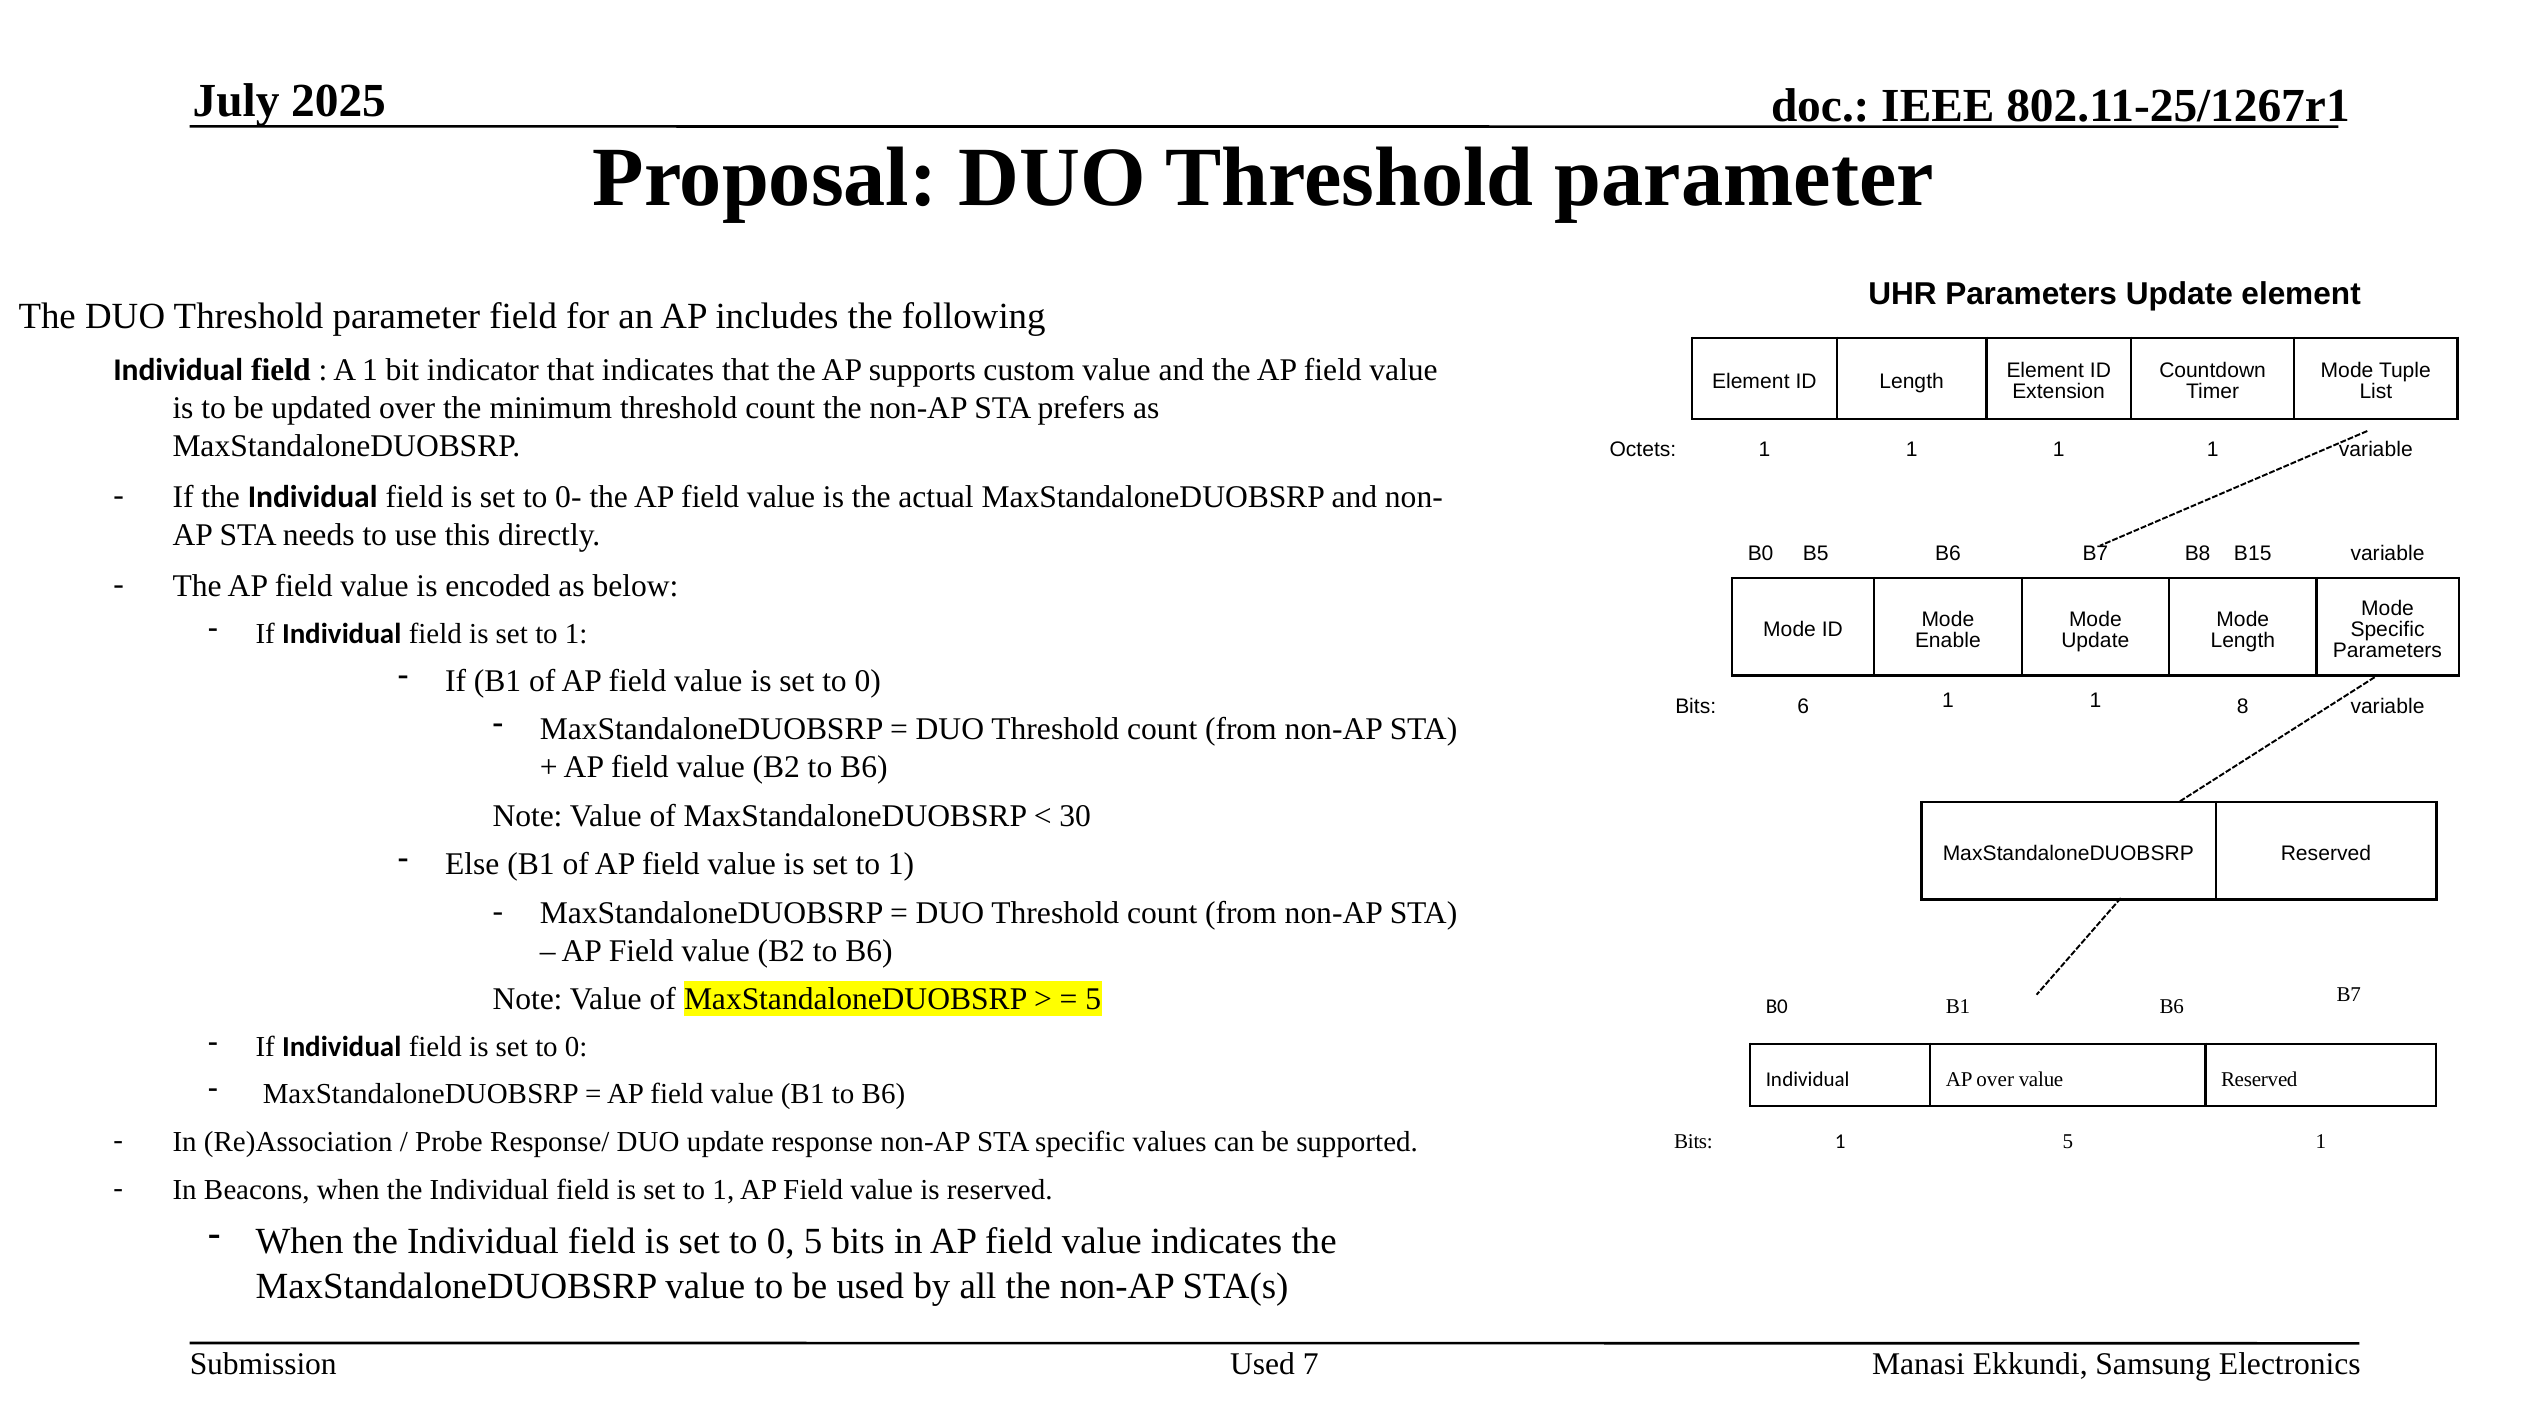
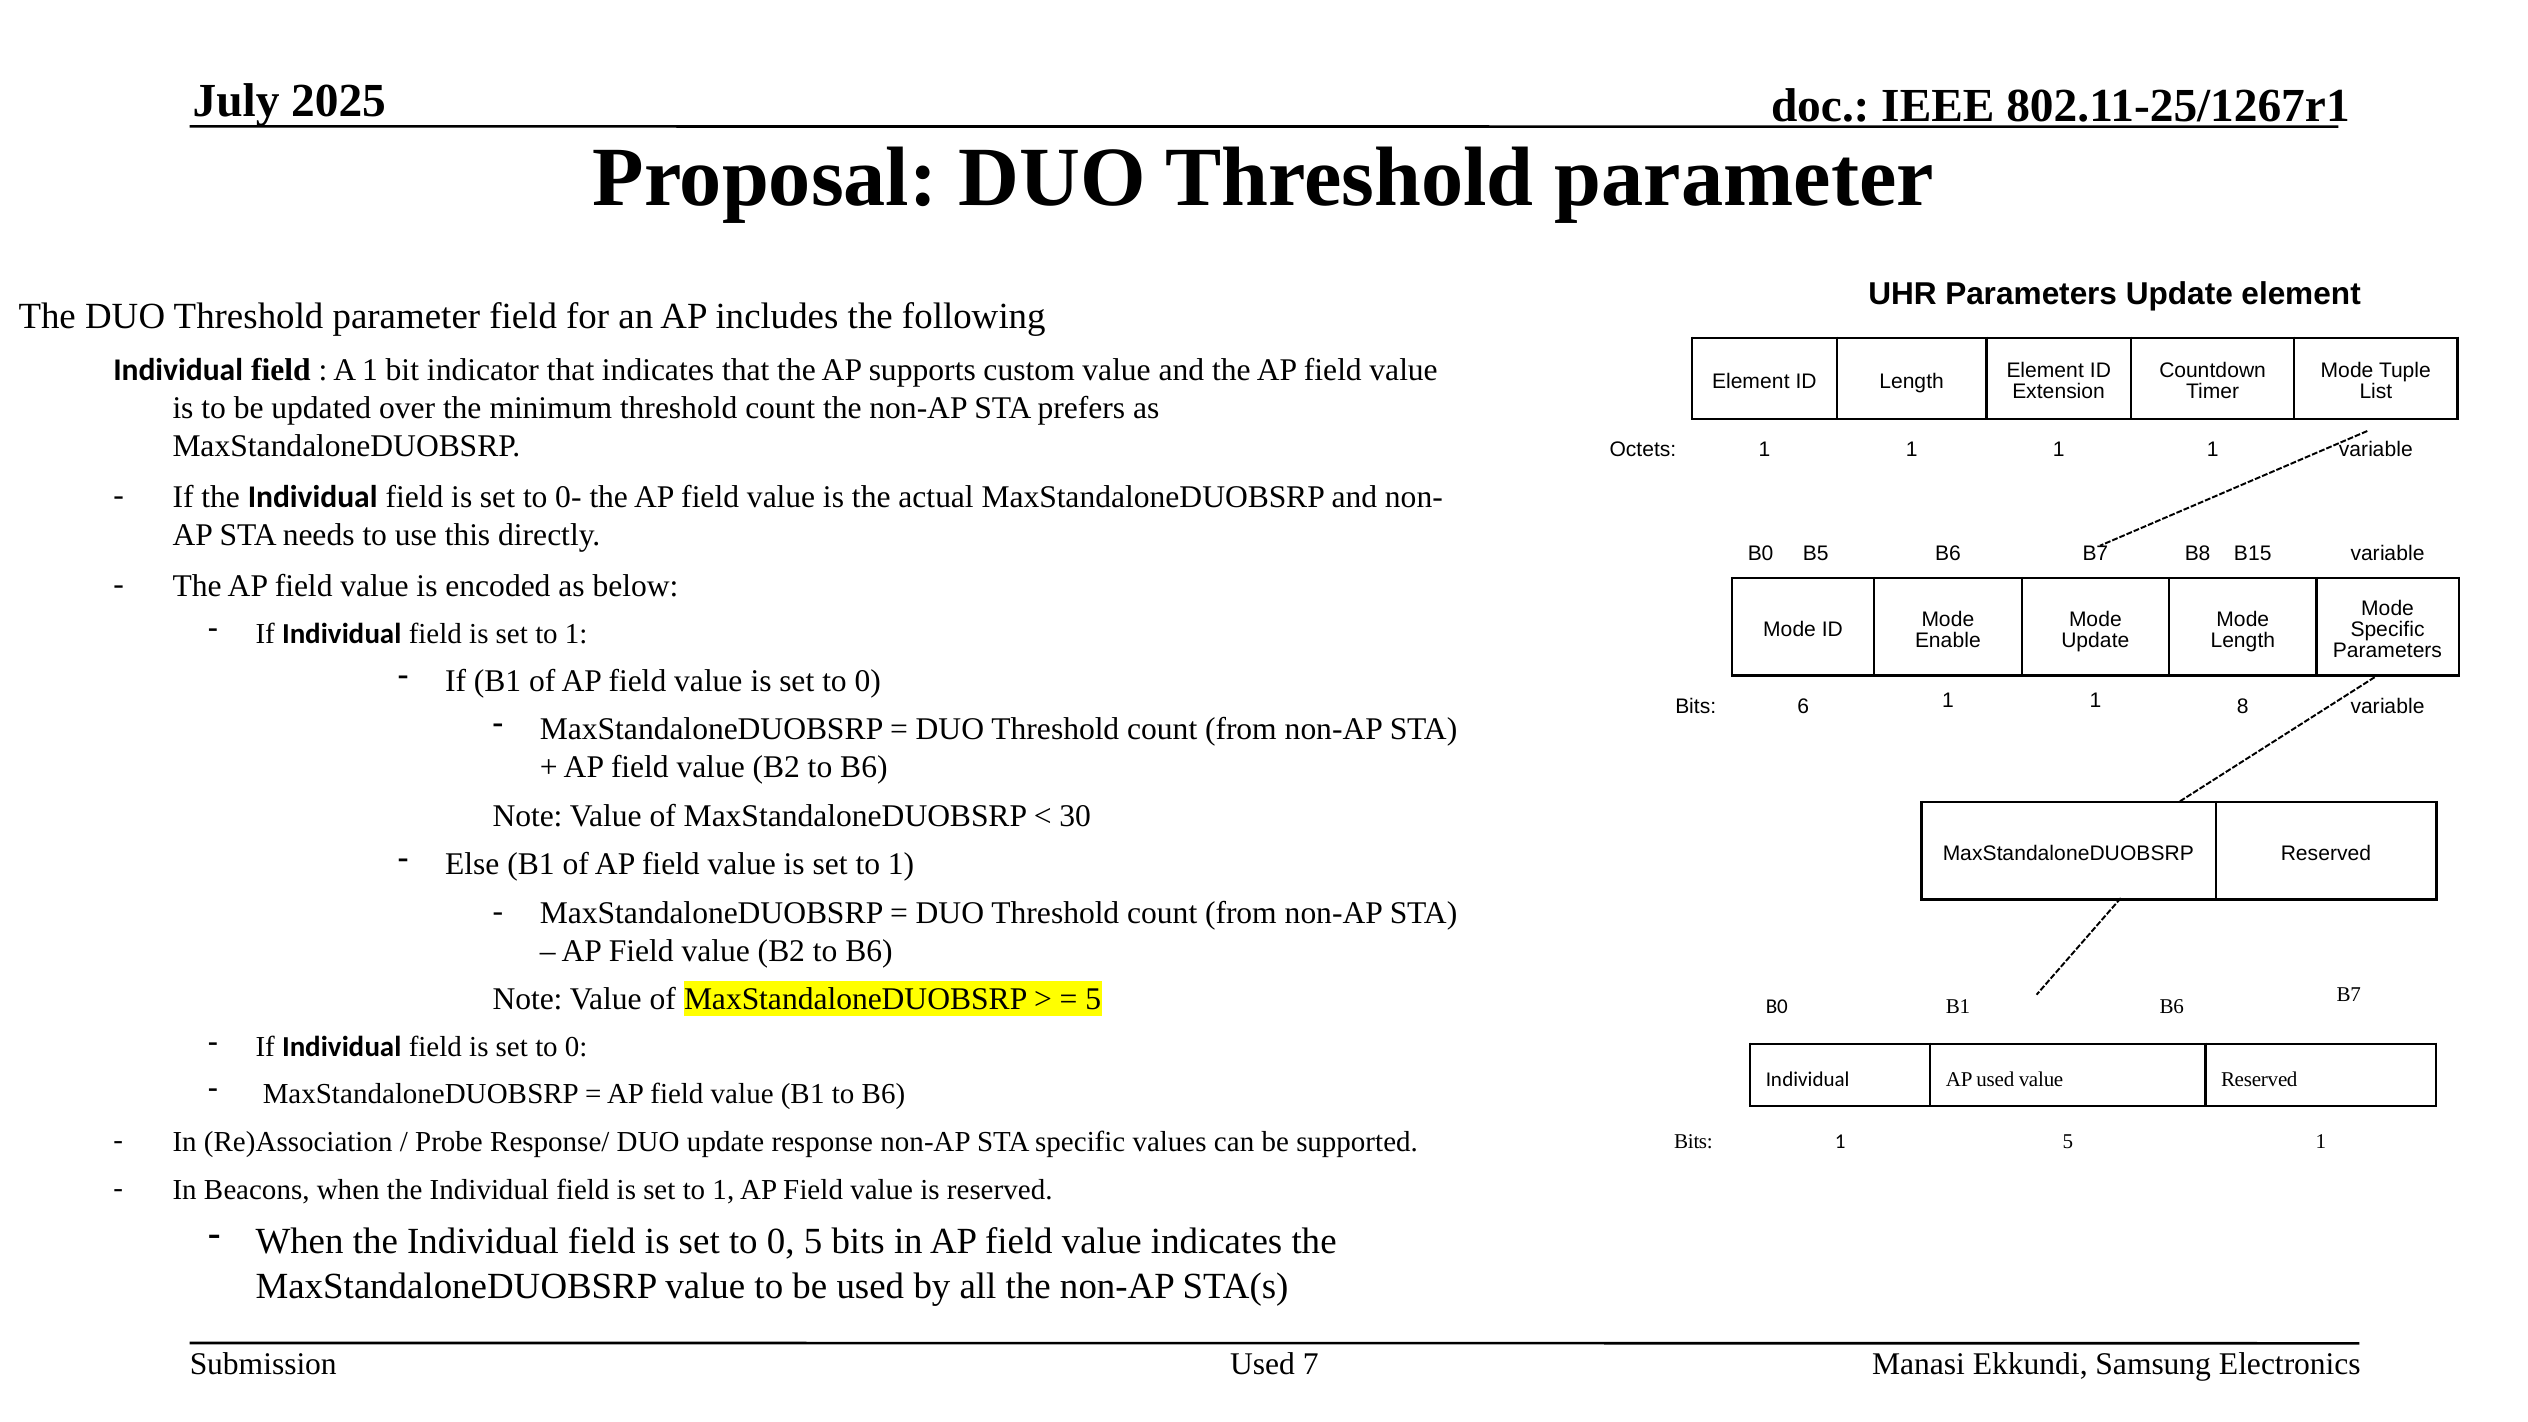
AP over: over -> used
